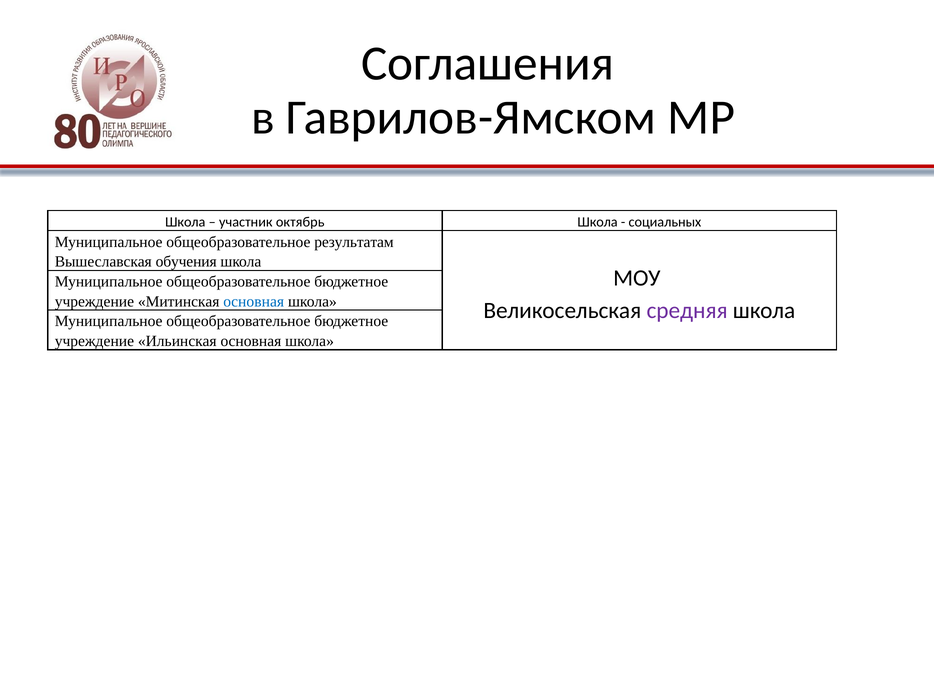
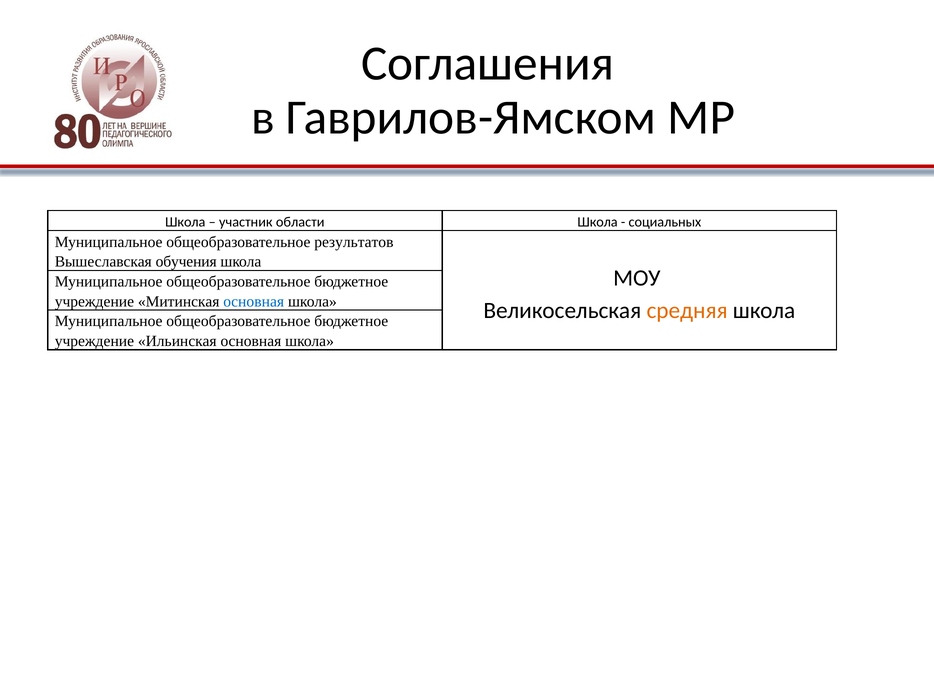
октябрь: октябрь -> области
результатам: результатам -> результатов
средняя colour: purple -> orange
